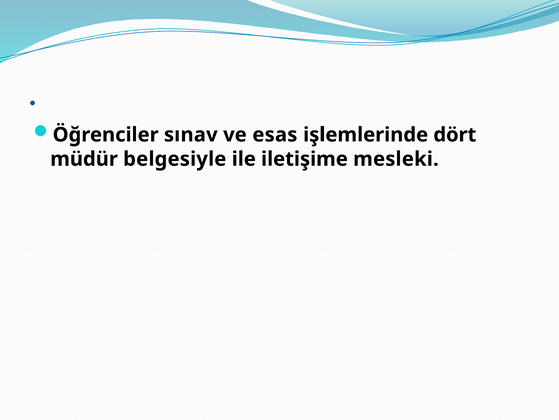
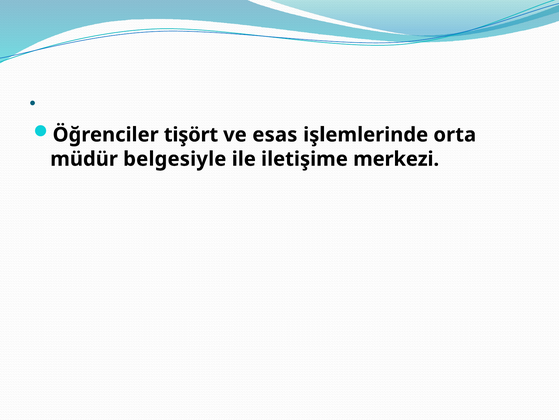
sınav: sınav -> tişört
dört: dört -> orta
mesleki: mesleki -> merkezi
